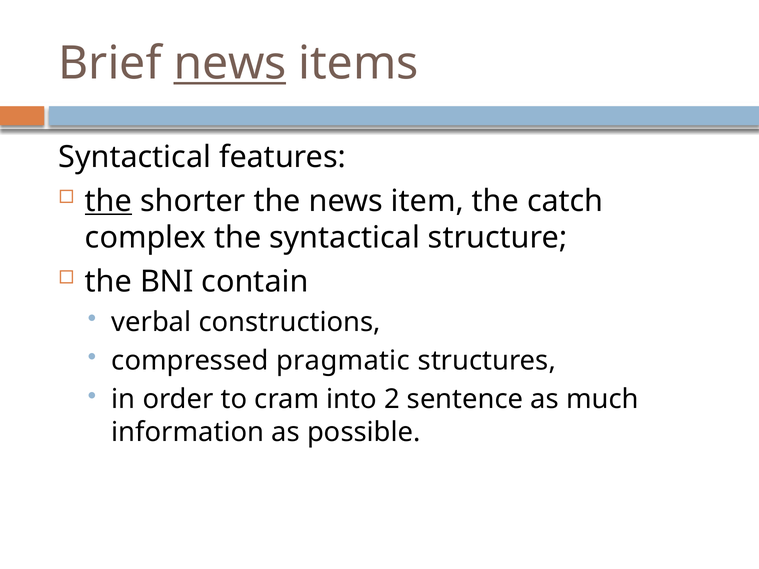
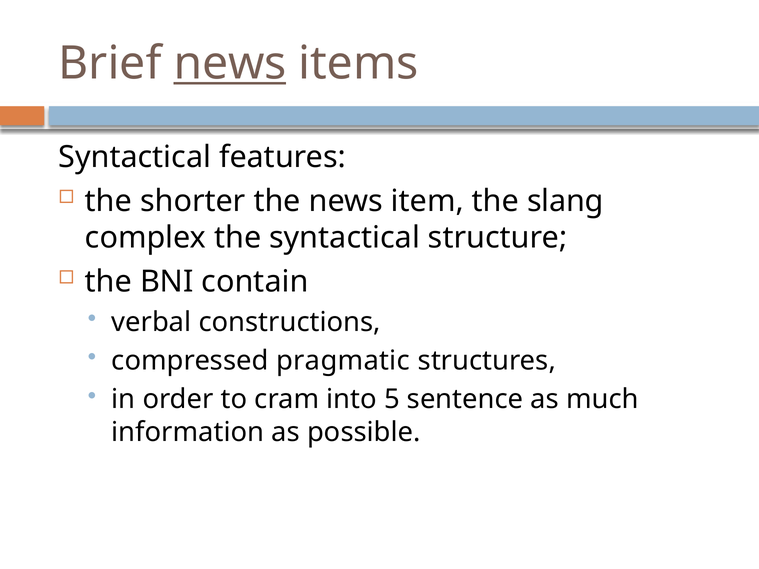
the at (108, 201) underline: present -> none
catch: catch -> slang
2: 2 -> 5
